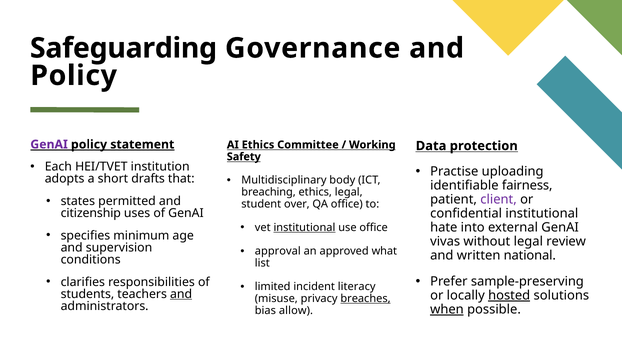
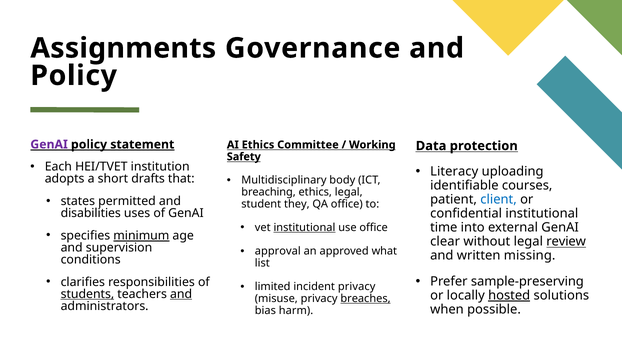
Safeguarding: Safeguarding -> Assignments
Practise: Practise -> Literacy
fairness: fairness -> courses
client colour: purple -> blue
over: over -> they
citizenship: citizenship -> disabilities
hate: hate -> time
minimum underline: none -> present
vivas: vivas -> clear
review underline: none -> present
national: national -> missing
incident literacy: literacy -> privacy
students underline: none -> present
when underline: present -> none
allow: allow -> harm
